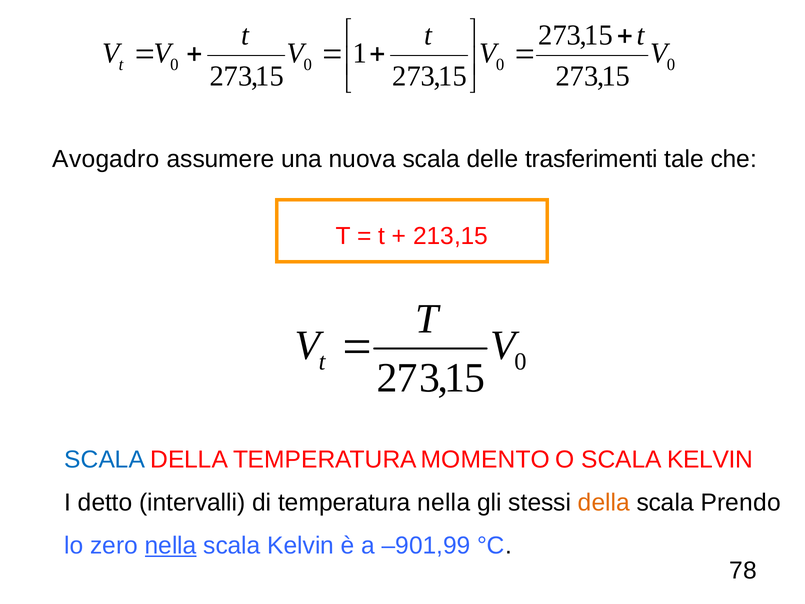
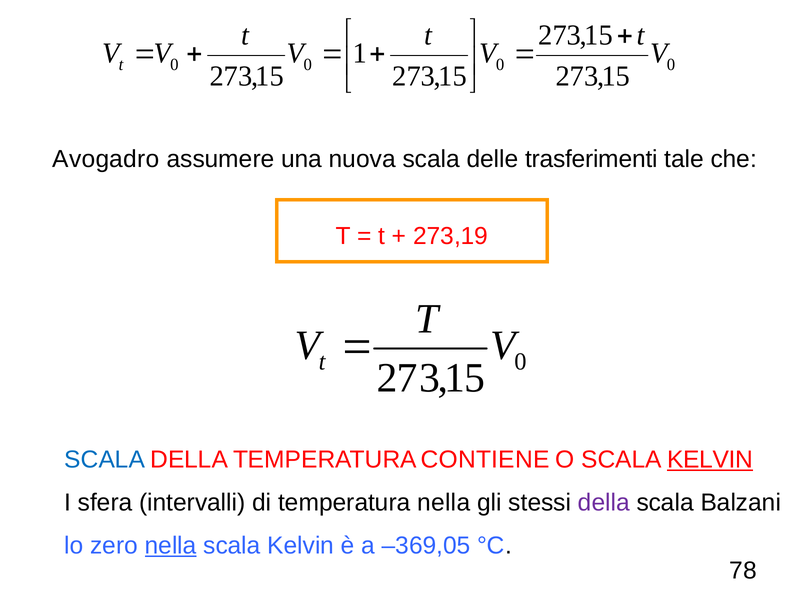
213,15: 213,15 -> 273,19
MOMENTO: MOMENTO -> CONTIENE
KELVIN at (710, 460) underline: none -> present
detto: detto -> sfera
della at (604, 503) colour: orange -> purple
Prendo: Prendo -> Balzani
–901,99: –901,99 -> –369,05
